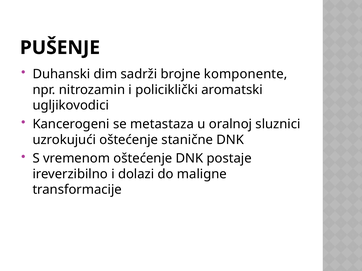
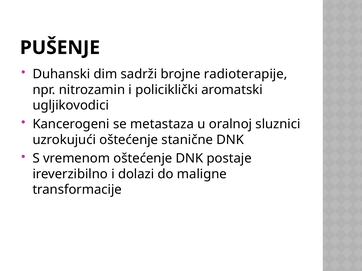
komponente: komponente -> radioterapije
